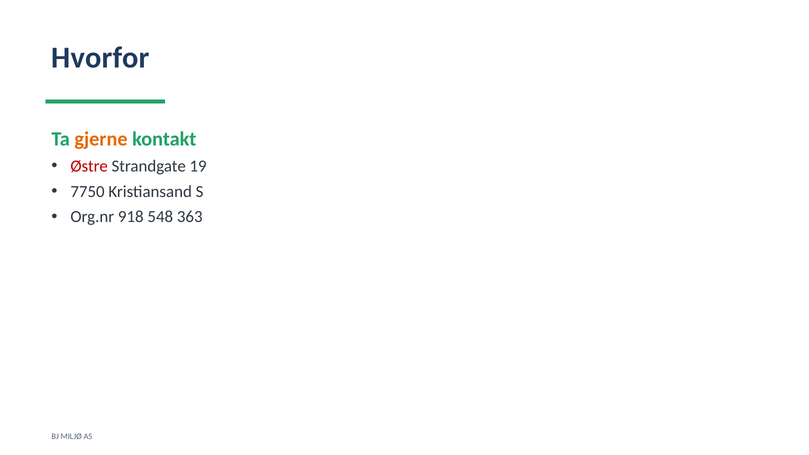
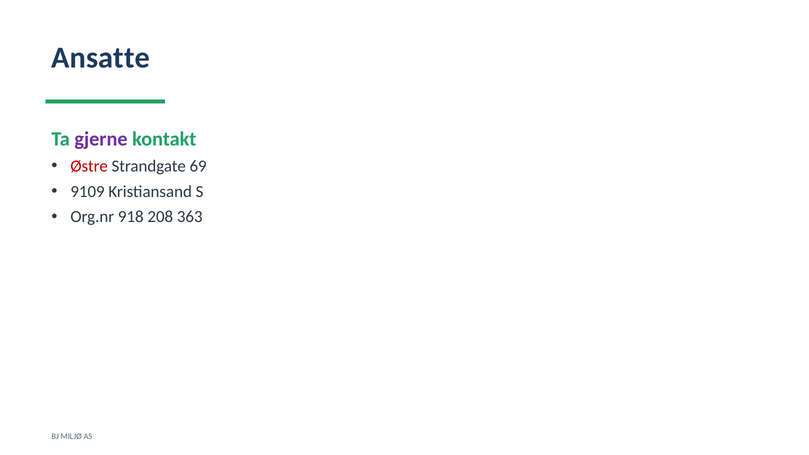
Hvorfor: Hvorfor -> Ansatte
gjerne colour: orange -> purple
19: 19 -> 69
7750: 7750 -> 9109
548: 548 -> 208
